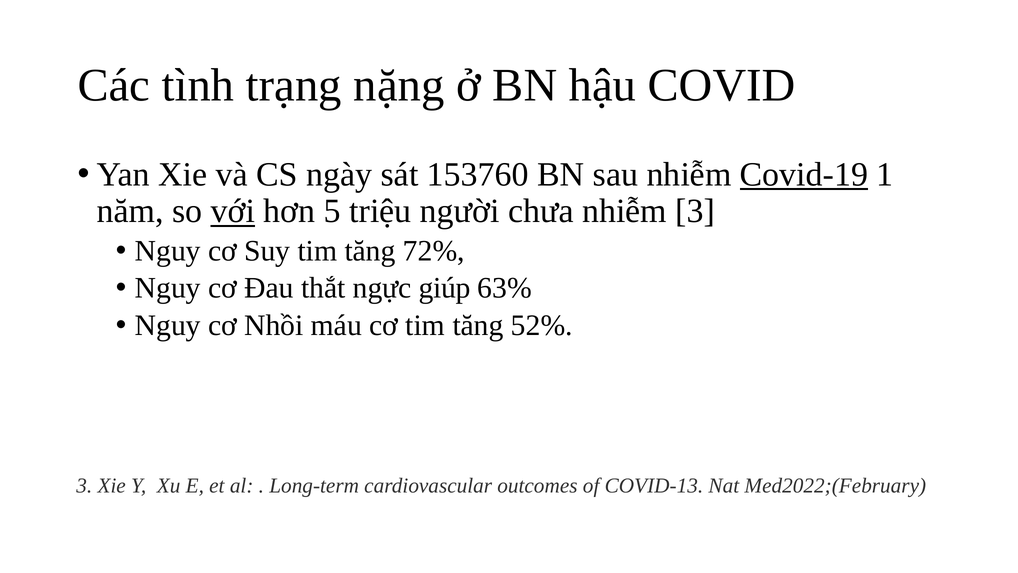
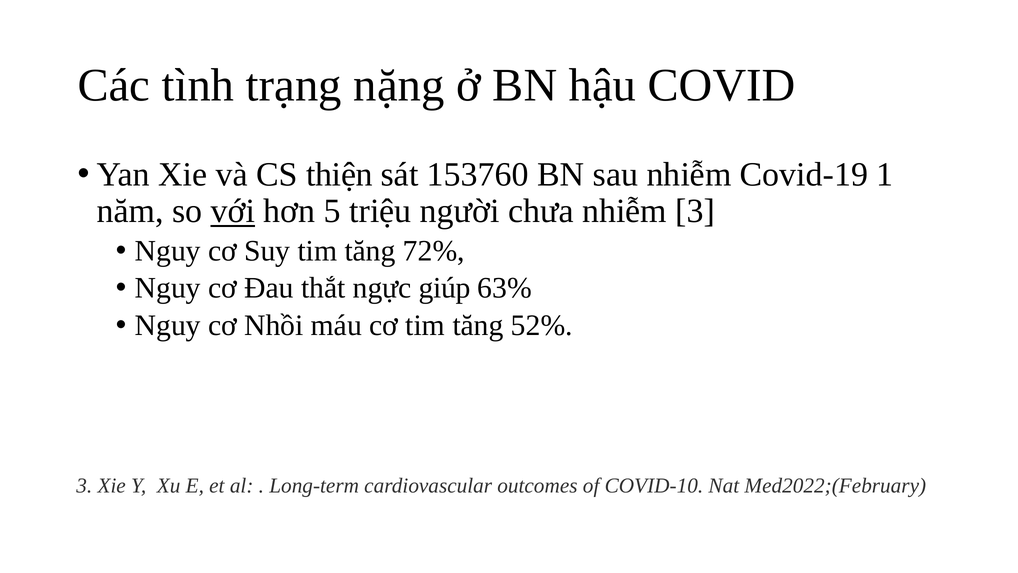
ngày: ngày -> thiện
Covid-19 underline: present -> none
COVID-13: COVID-13 -> COVID-10
